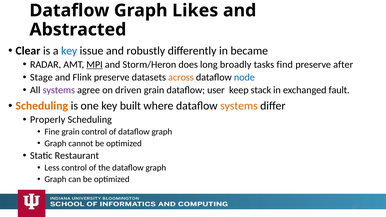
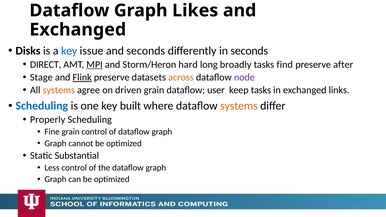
Abstracted at (78, 30): Abstracted -> Exchanged
Clear: Clear -> Disks
and robustly: robustly -> seconds
in became: became -> seconds
RADAR: RADAR -> DIRECT
does: does -> hard
Flink underline: none -> present
node colour: blue -> purple
systems at (59, 90) colour: purple -> orange
keep stack: stack -> tasks
fault: fault -> links
Scheduling at (42, 106) colour: orange -> blue
Restaurant: Restaurant -> Substantial
